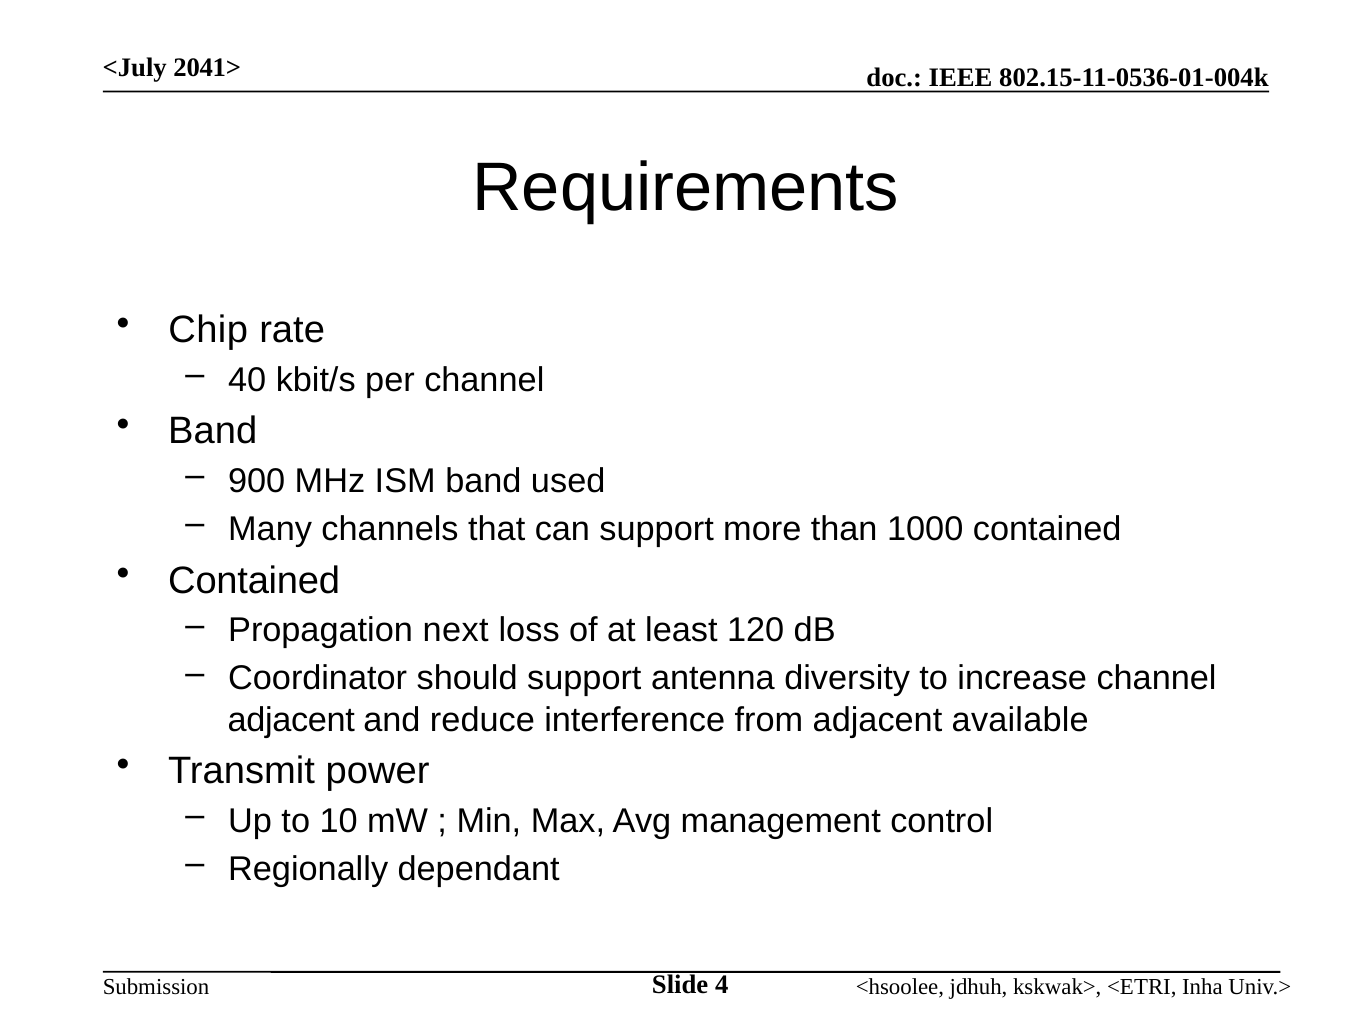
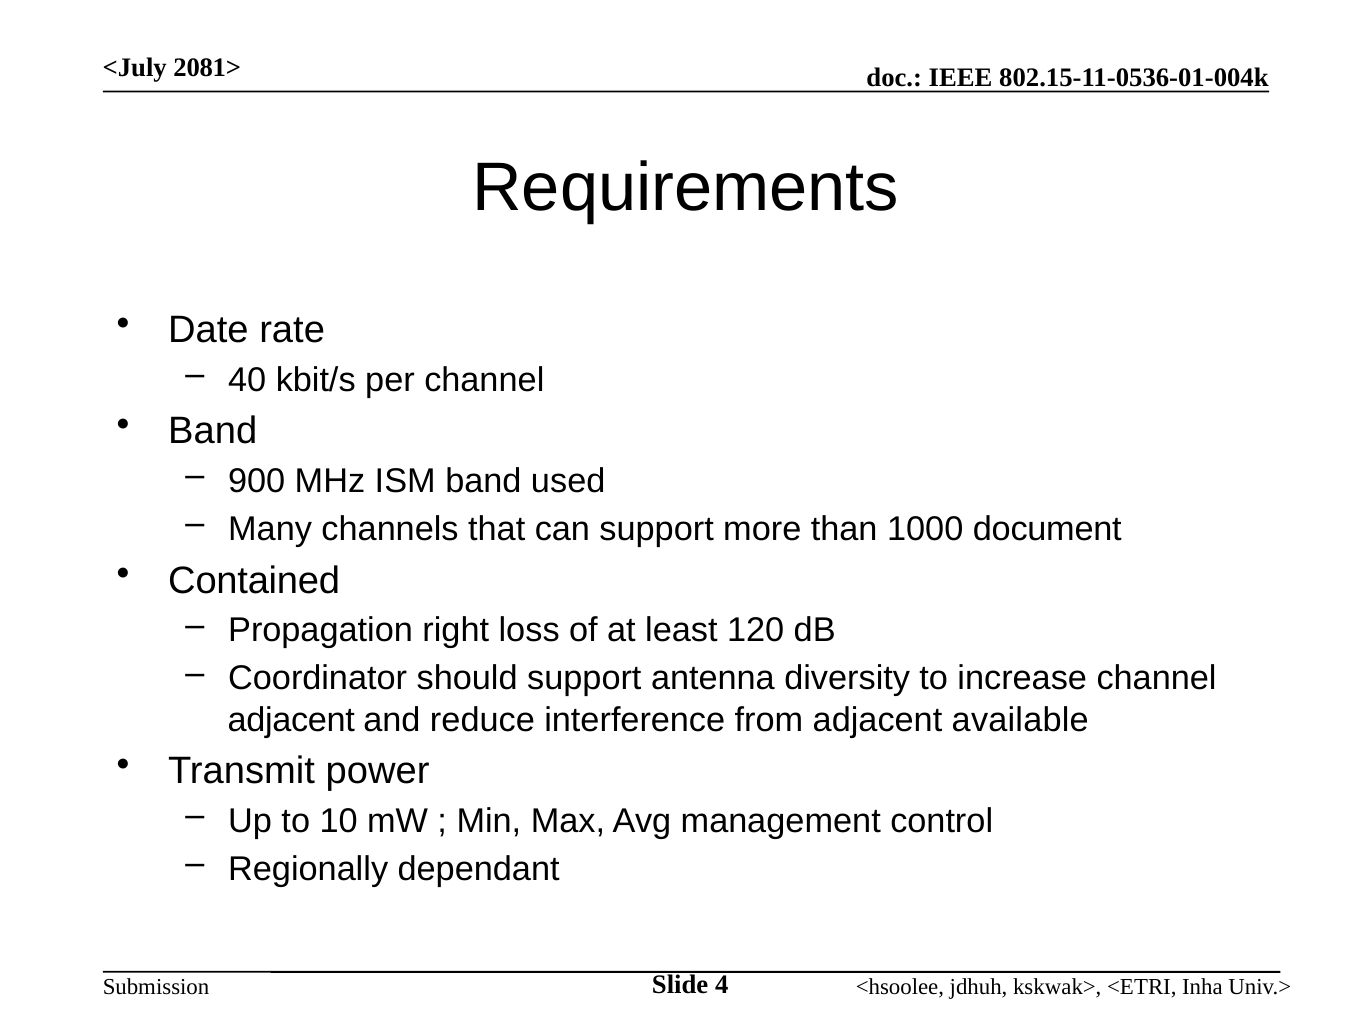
2041>: 2041> -> 2081>
Chip: Chip -> Date
1000 contained: contained -> document
next: next -> right
